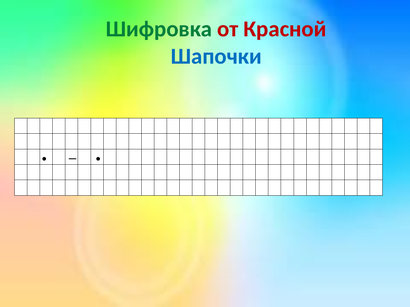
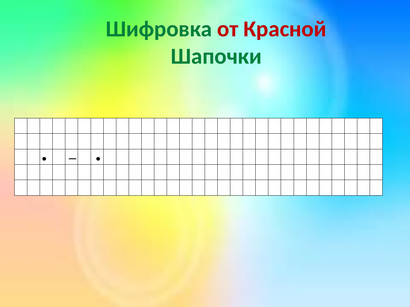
Шапочки colour: blue -> green
